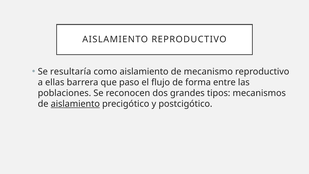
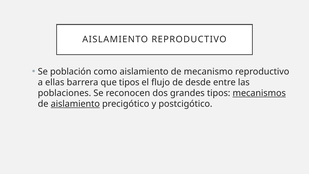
resultaría: resultaría -> población
que paso: paso -> tipos
forma: forma -> desde
mecanismos underline: none -> present
